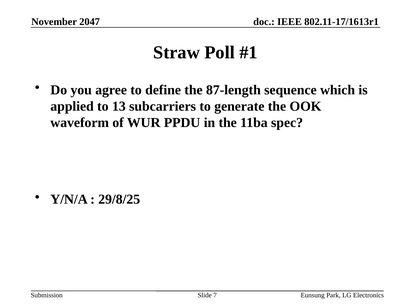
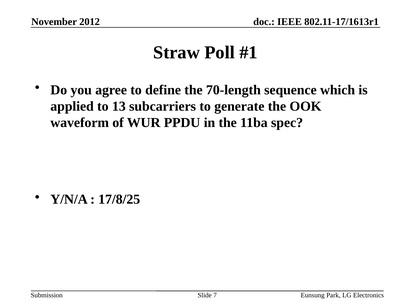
2047: 2047 -> 2012
87-length: 87-length -> 70-length
29/8/25: 29/8/25 -> 17/8/25
